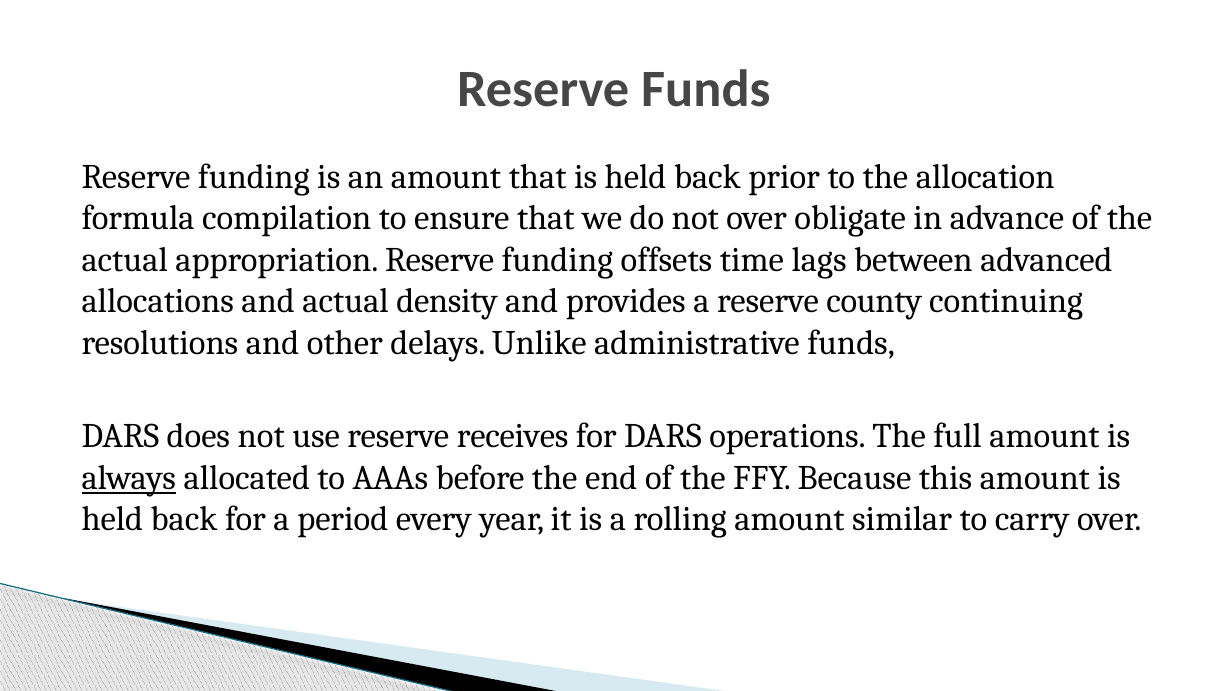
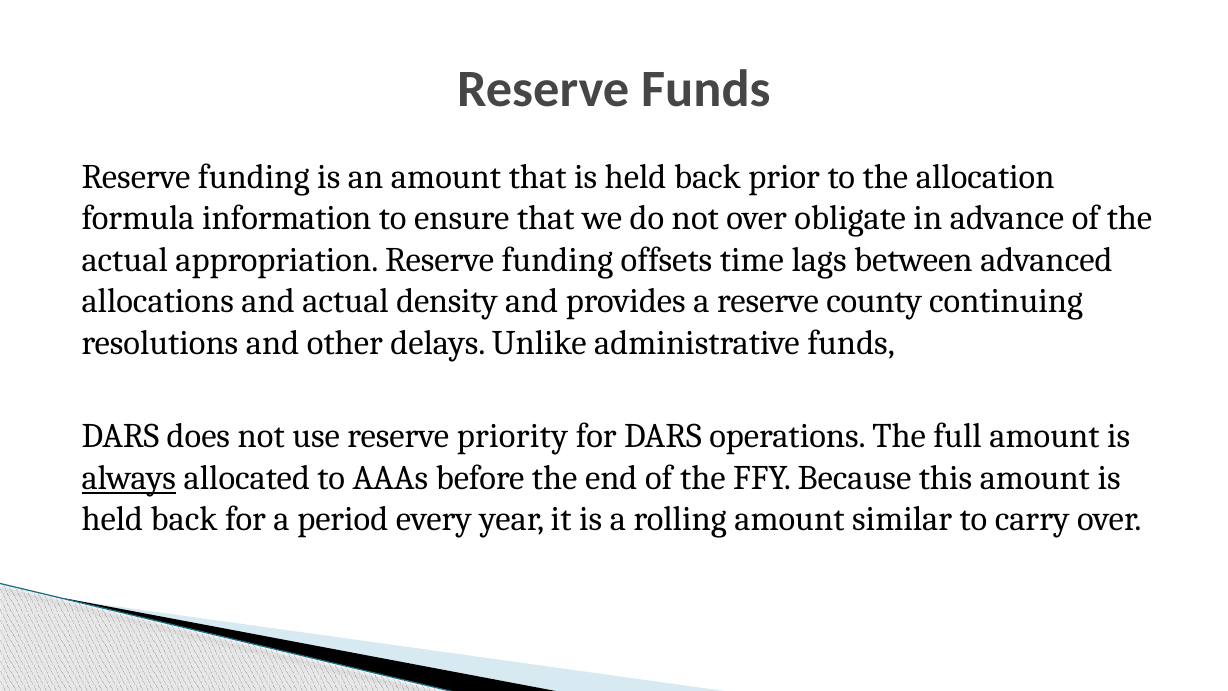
compilation: compilation -> information
receives: receives -> priority
